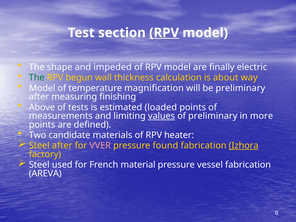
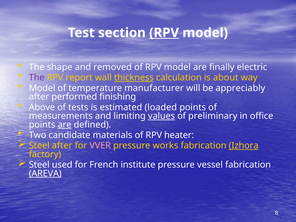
impeded: impeded -> removed
The at (37, 78) colour: green -> purple
begun: begun -> report
thickness underline: none -> present
magnification: magnification -> manufacturer
be preliminary: preliminary -> appreciably
measuring: measuring -> performed
more: more -> office
are at (65, 125) underline: none -> present
found: found -> works
material: material -> institute
AREVA underline: none -> present
